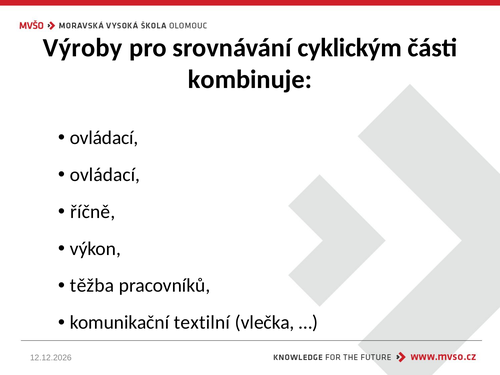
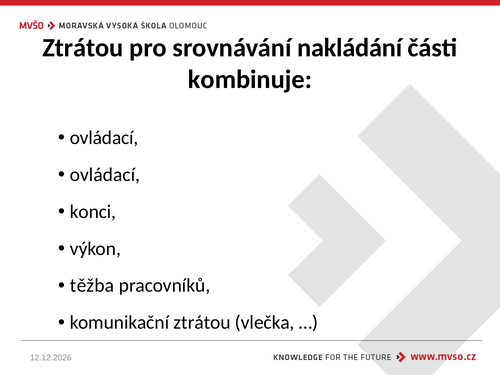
Výroby at (83, 48): Výroby -> Ztrátou
cyklickým: cyklickým -> nakládání
říčně: říčně -> konci
komunikační textilní: textilní -> ztrátou
